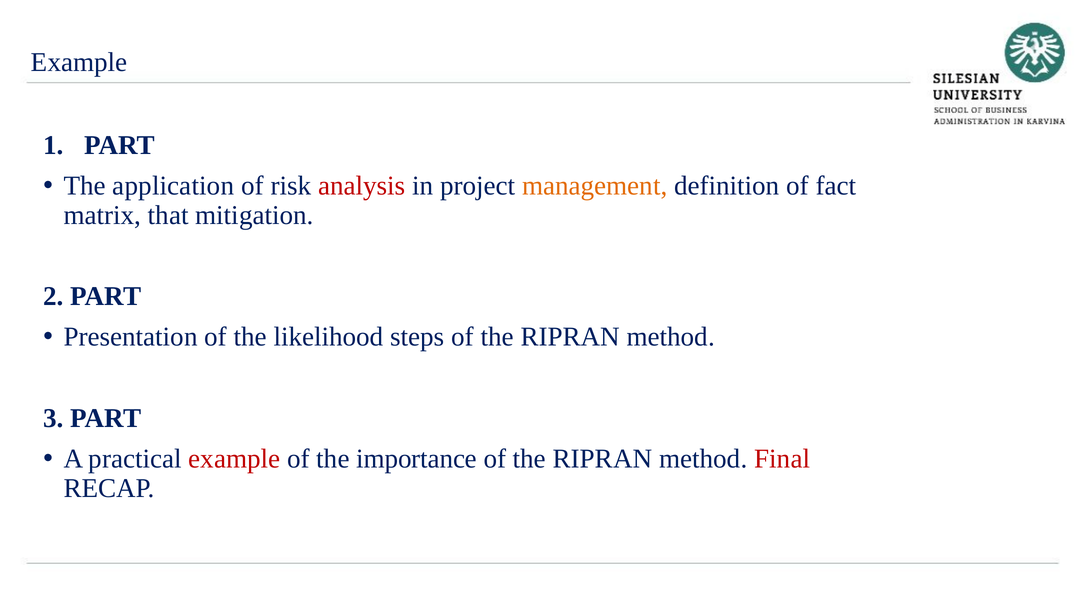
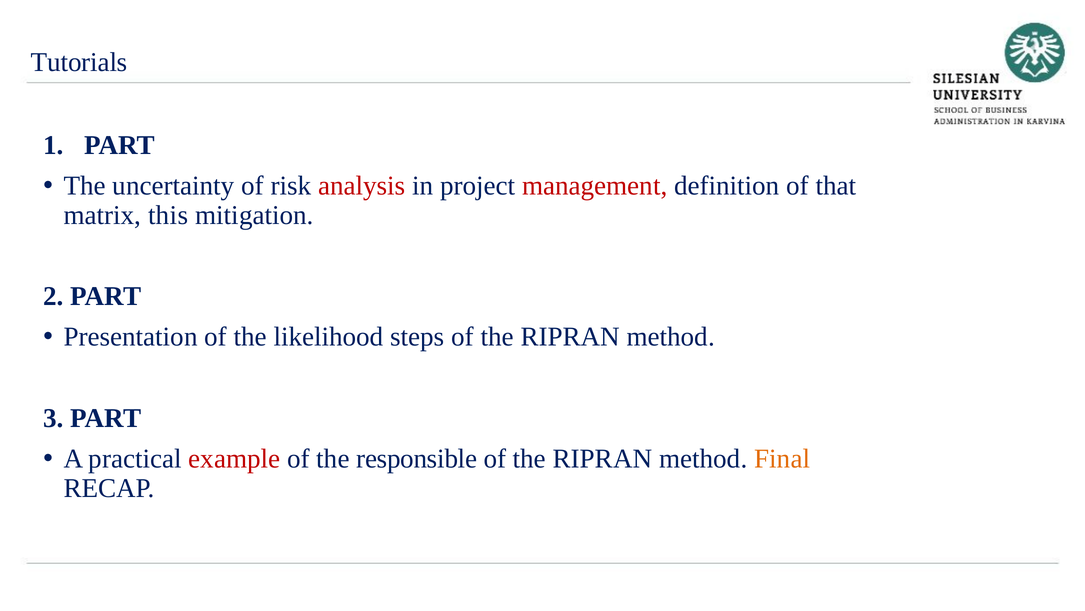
Example at (79, 62): Example -> Tutorials
application: application -> uncertainty
management colour: orange -> red
fact: fact -> that
that: that -> this
importance: importance -> responsible
Final colour: red -> orange
